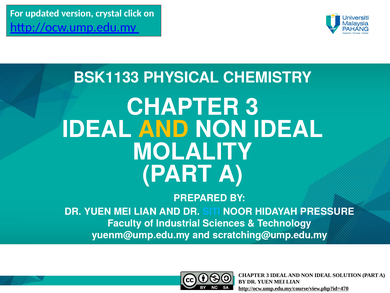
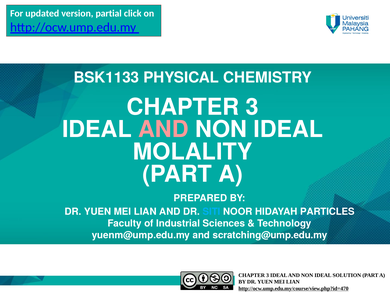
crystal: crystal -> partial
AND at (163, 129) colour: yellow -> pink
PRESSURE: PRESSURE -> PARTICLES
